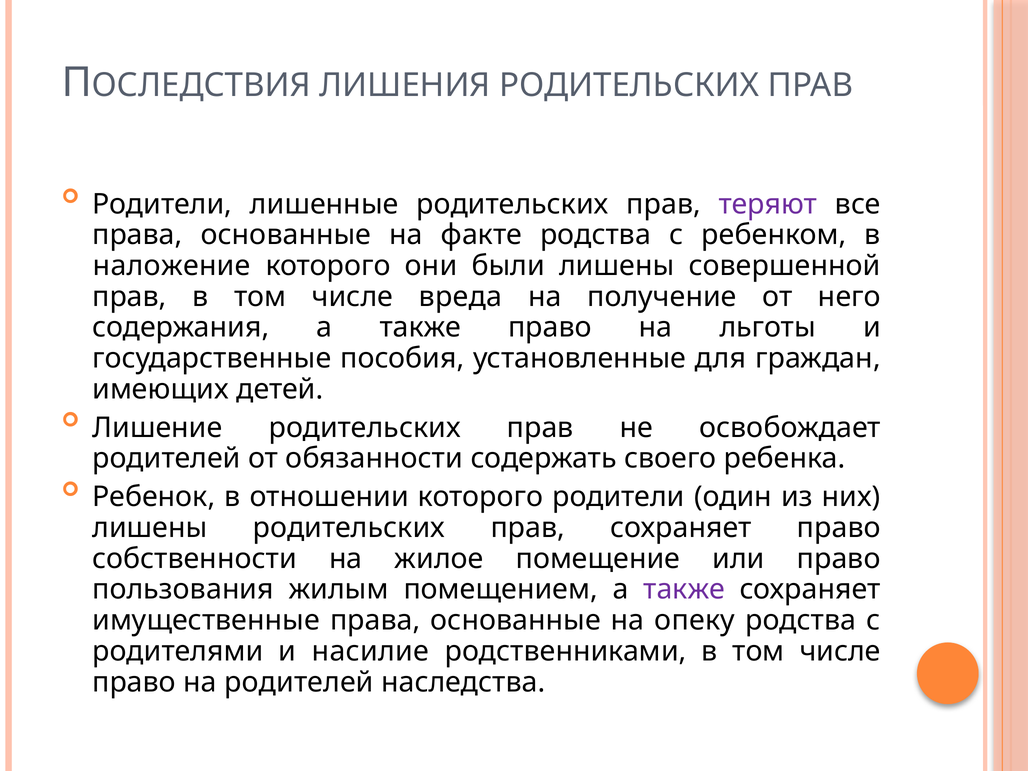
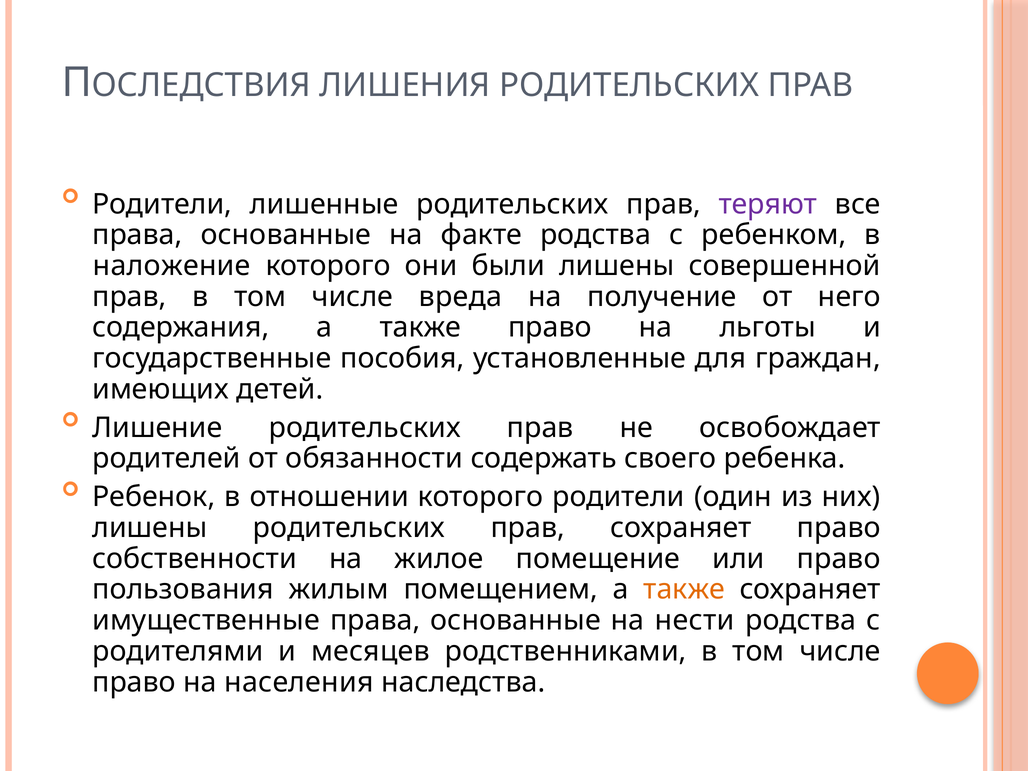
также at (684, 590) colour: purple -> orange
опеку: опеку -> нести
насилие: насилие -> месяцев
на родителей: родителей -> населения
